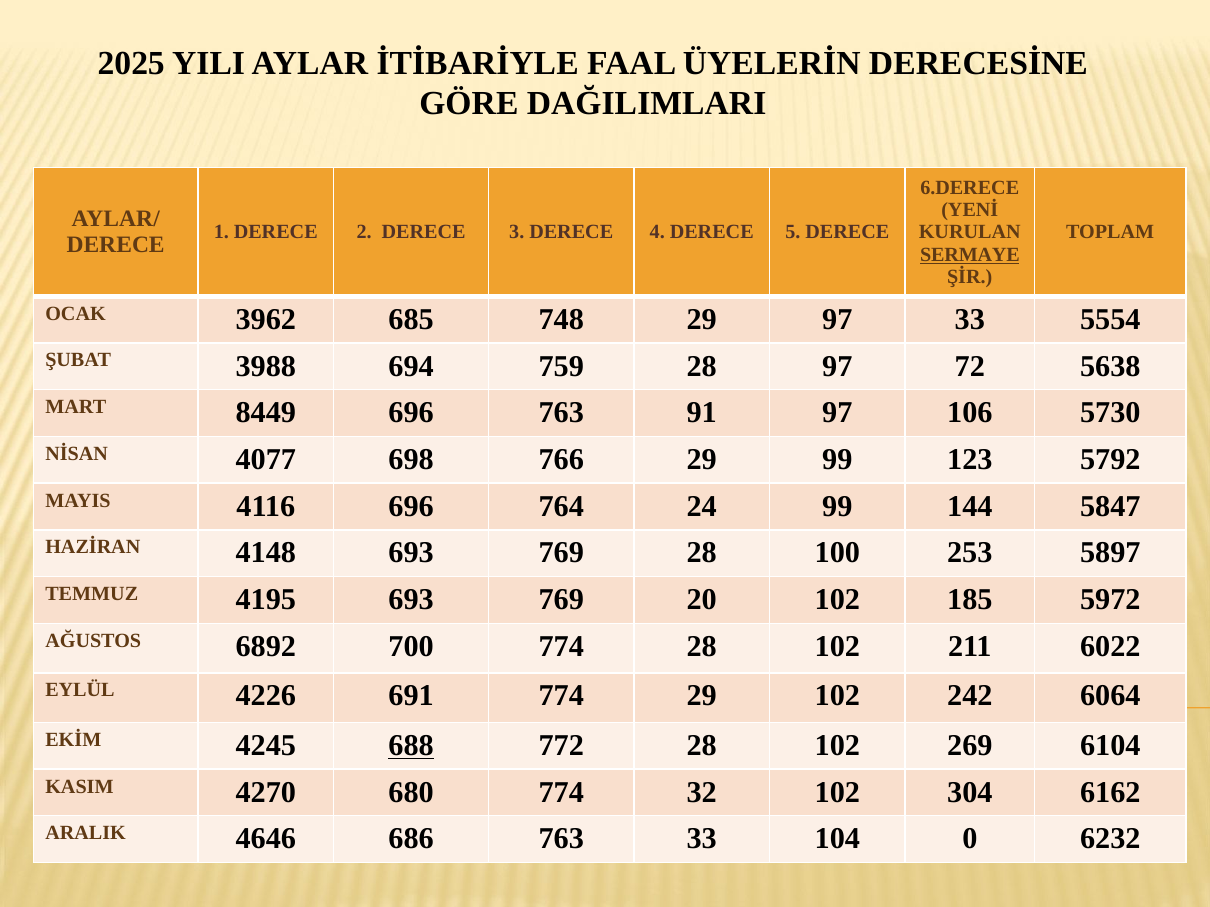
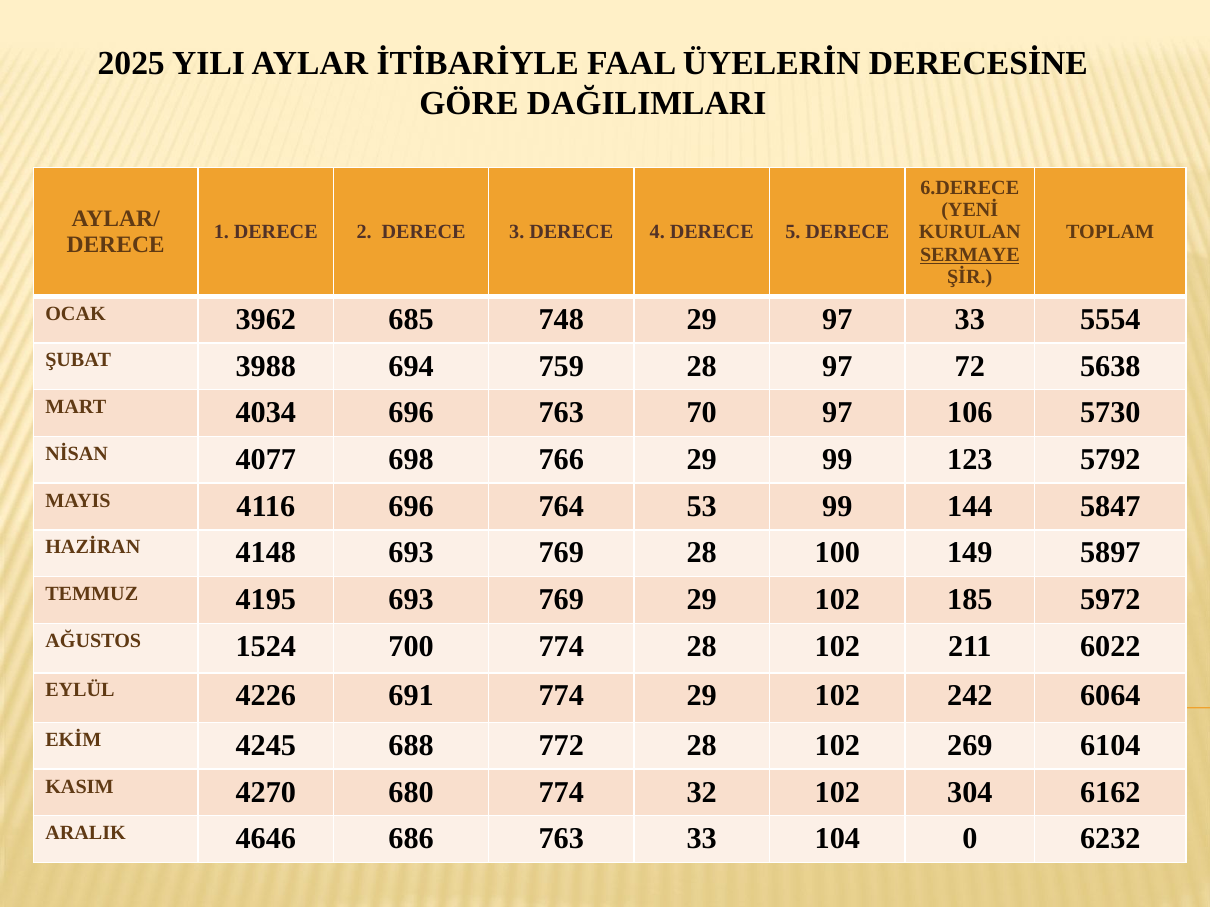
8449: 8449 -> 4034
91: 91 -> 70
24: 24 -> 53
253: 253 -> 149
769 20: 20 -> 29
6892: 6892 -> 1524
688 underline: present -> none
